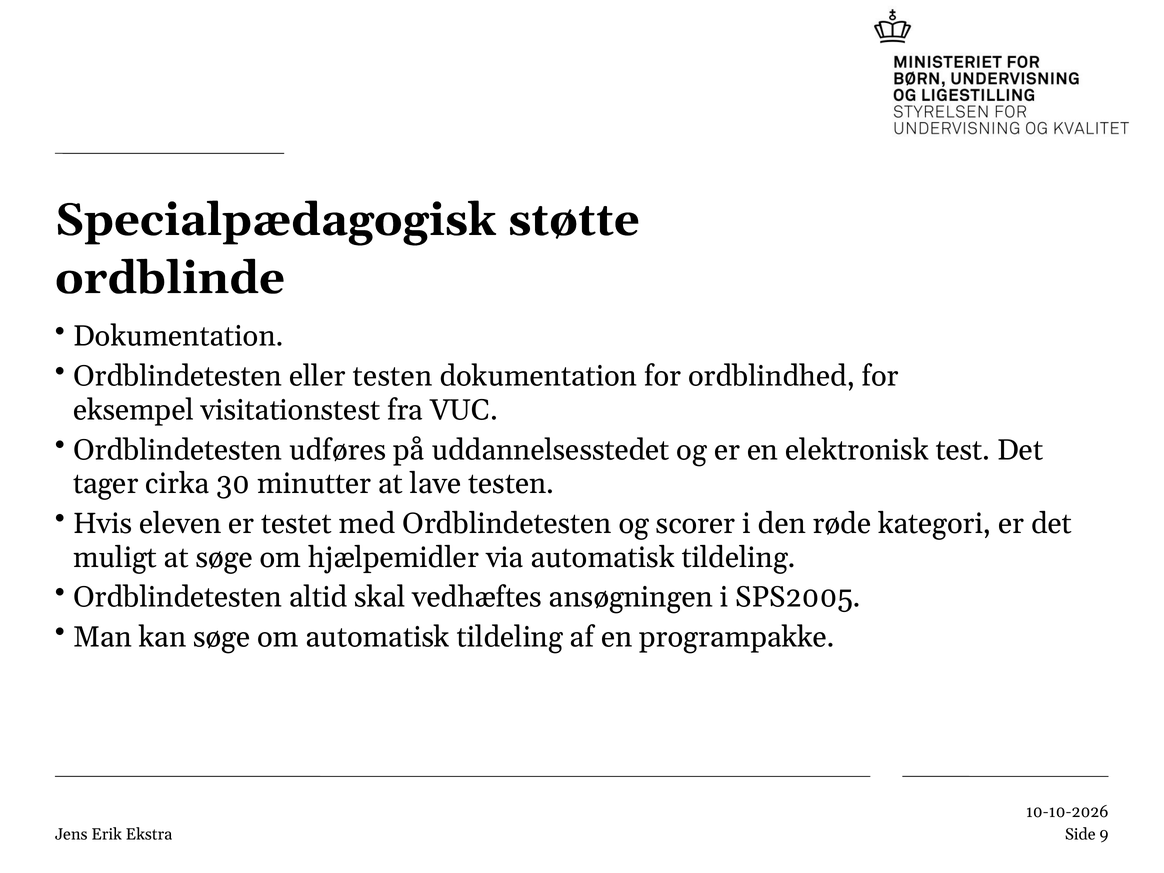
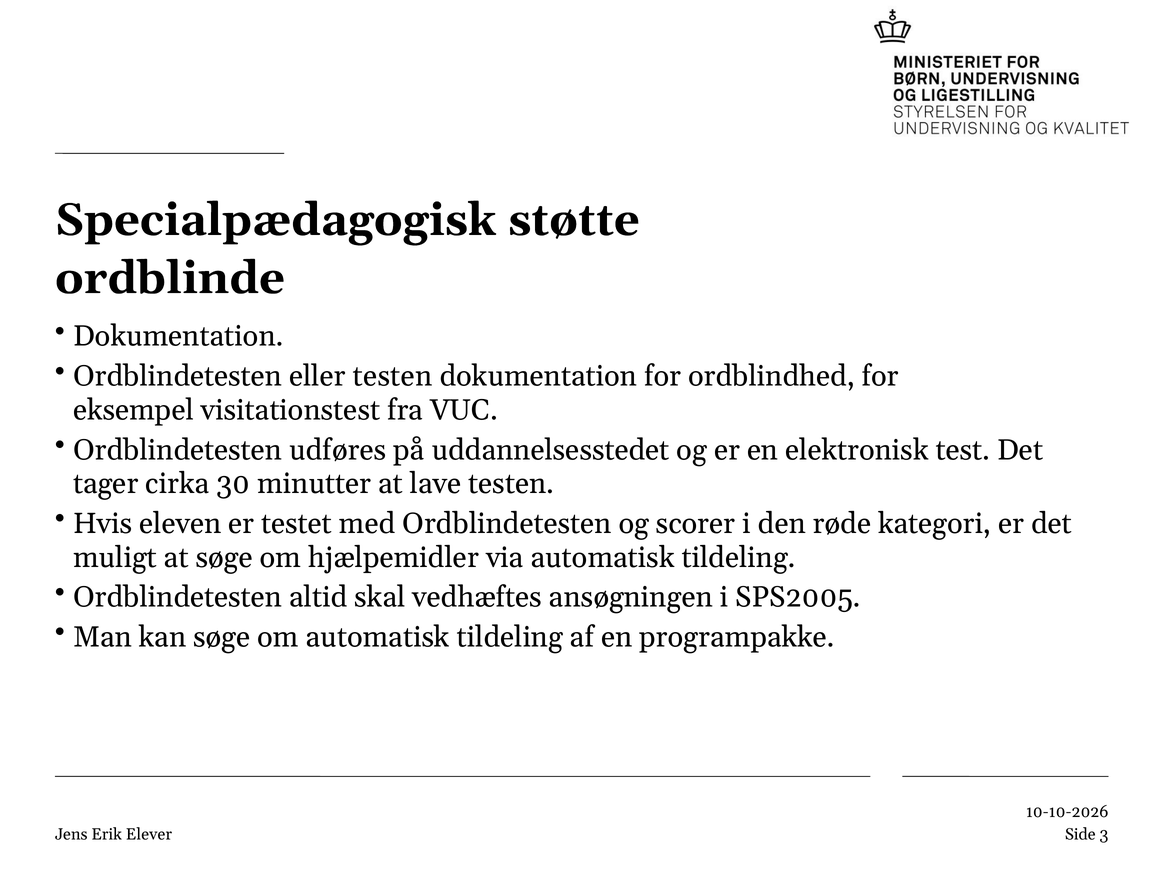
Ekstra: Ekstra -> Elever
9: 9 -> 3
